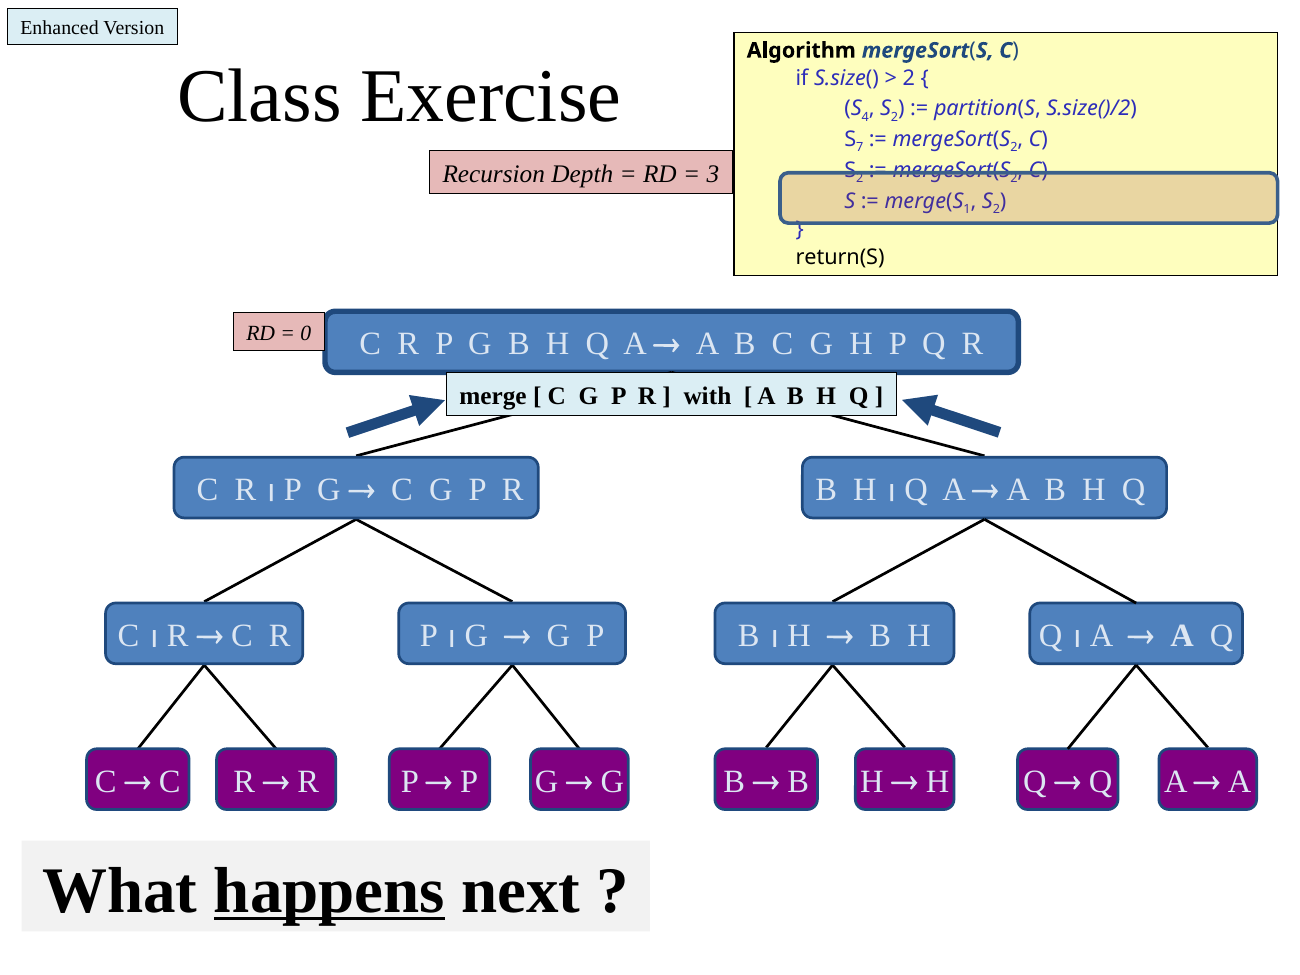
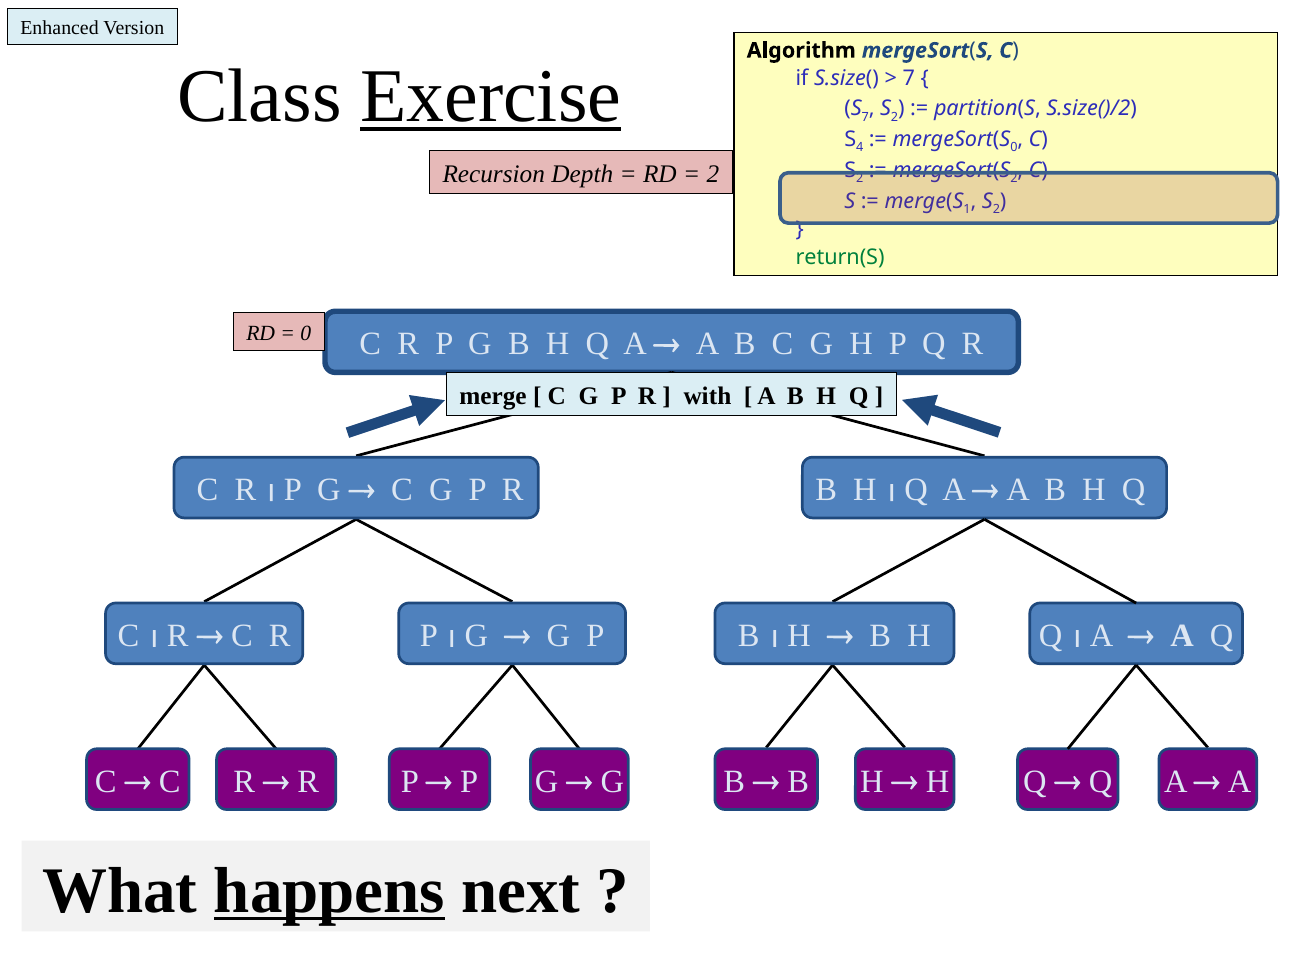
Exercise underline: none -> present
2 at (909, 78): 2 -> 7
S 4: 4 -> 7
7: 7 -> 4
2 at (1014, 148): 2 -> 0
3 at (713, 174): 3 -> 2
return(S colour: black -> green
